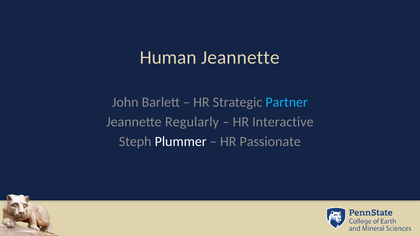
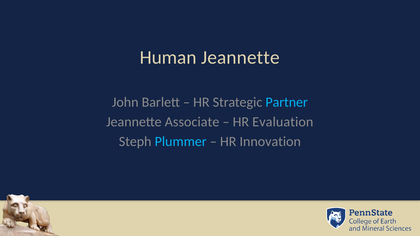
Regularly: Regularly -> Associate
Interactive: Interactive -> Evaluation
Plummer colour: white -> light blue
Passionate: Passionate -> Innovation
